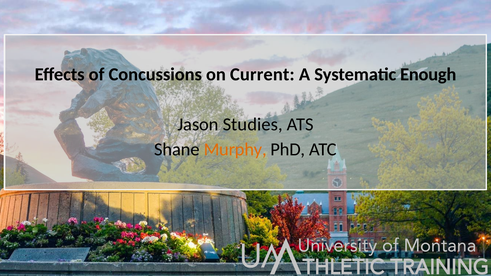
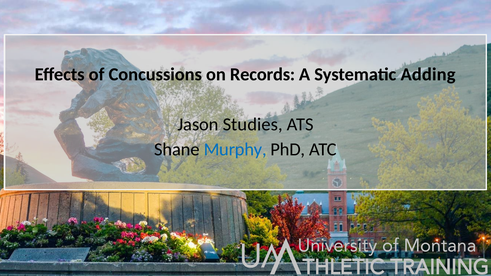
Current: Current -> Records
Enough: Enough -> Adding
Murphy colour: orange -> blue
